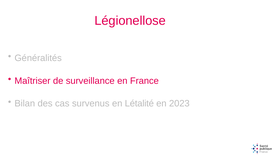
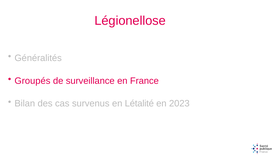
Maîtriser: Maîtriser -> Groupés
